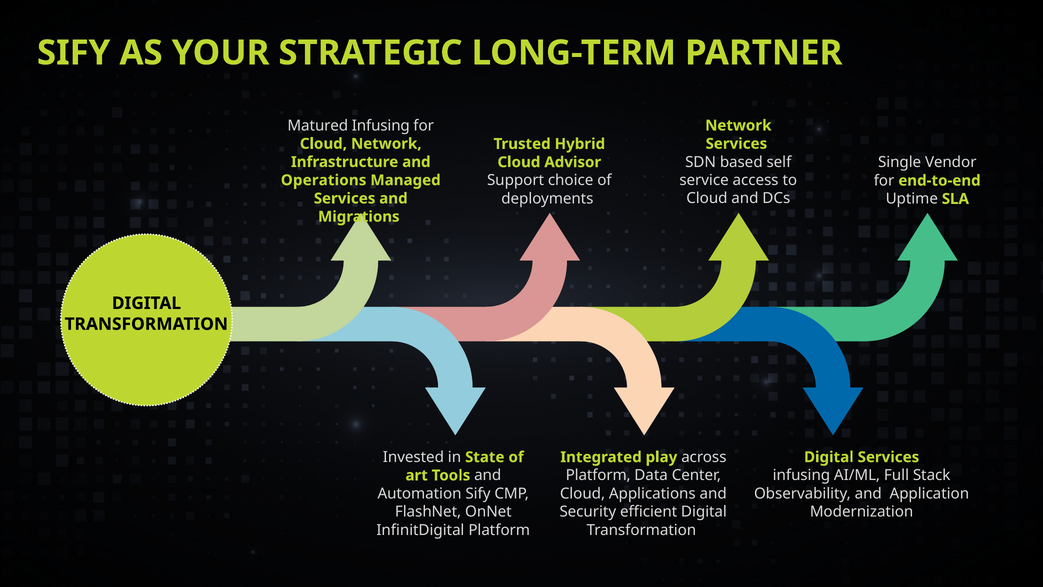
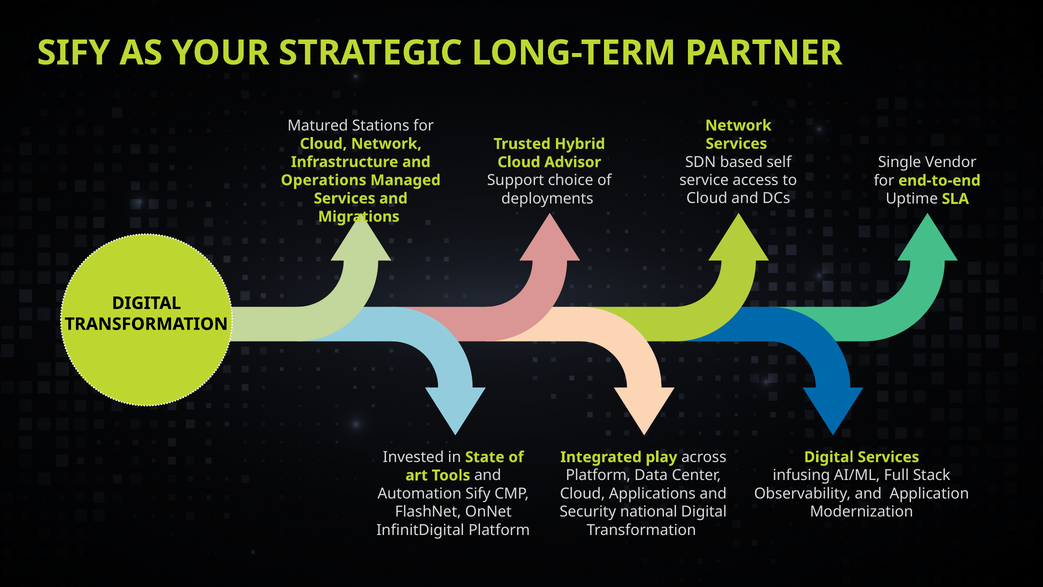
Matured Infusing: Infusing -> Stations
efficient: efficient -> national
